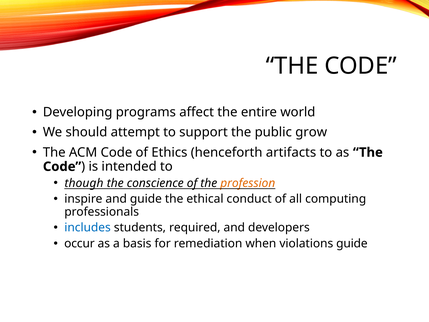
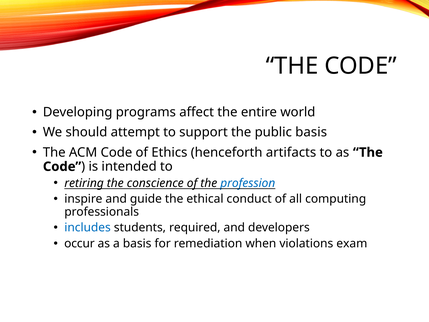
public grow: grow -> basis
though: though -> retiring
profession colour: orange -> blue
violations guide: guide -> exam
